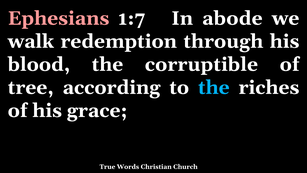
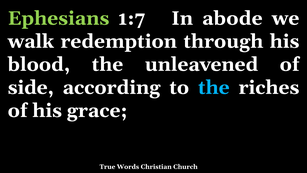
Ephesians colour: pink -> light green
corruptible: corruptible -> unleavened
tree: tree -> side
